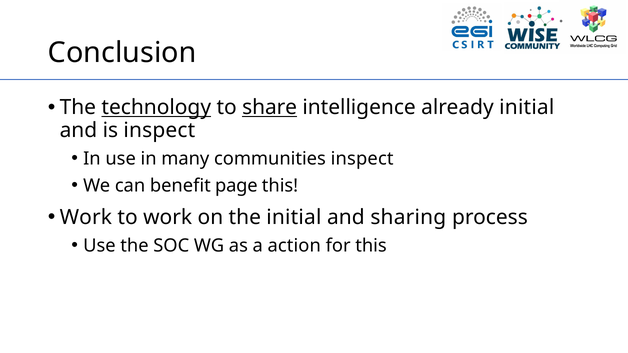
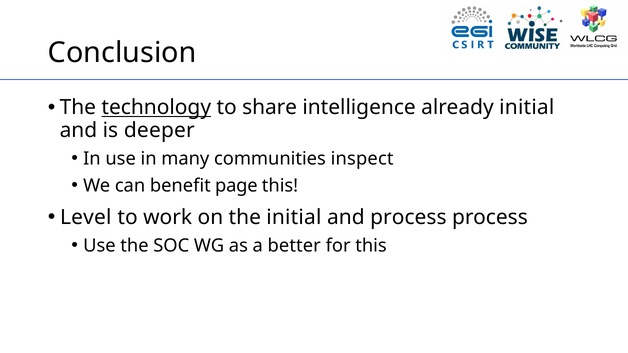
share underline: present -> none
is inspect: inspect -> deeper
Work at (86, 217): Work -> Level
and sharing: sharing -> process
action: action -> better
